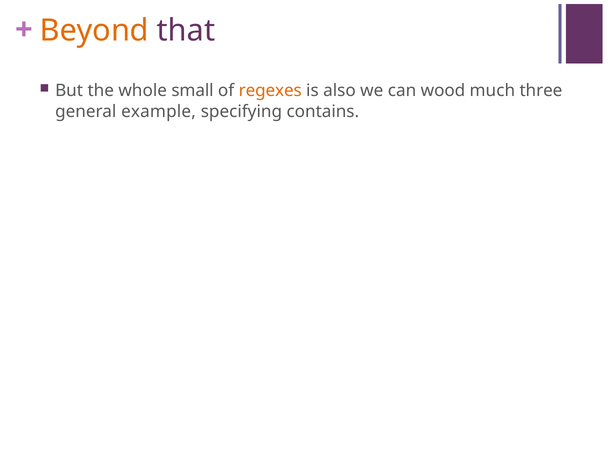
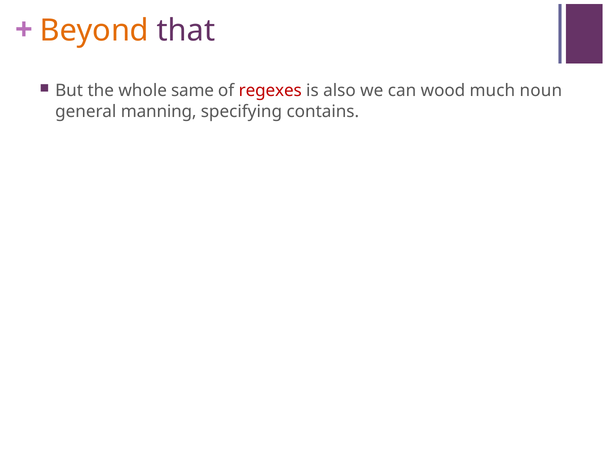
small: small -> same
regexes colour: orange -> red
three: three -> noun
example: example -> manning
